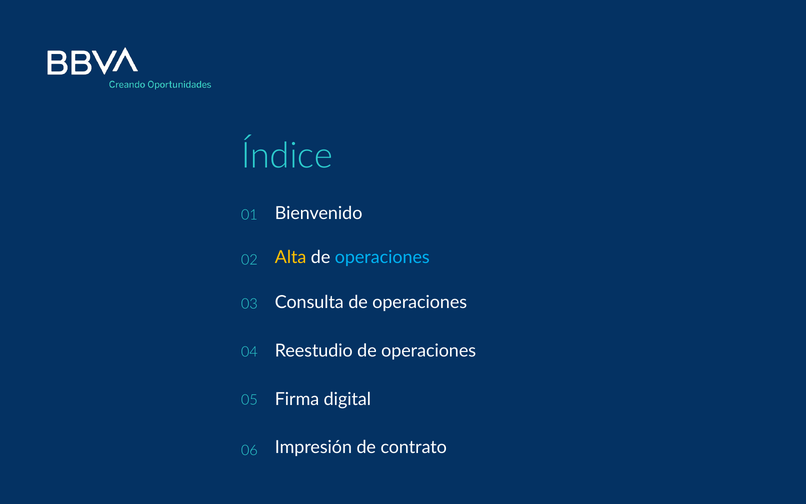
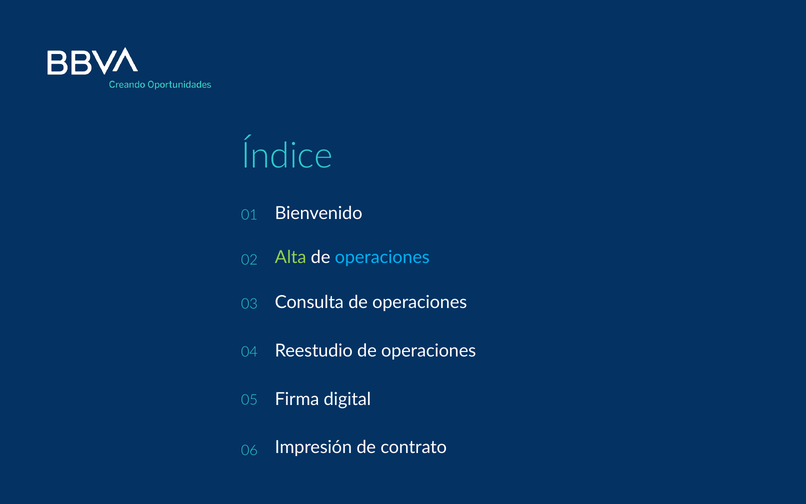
Alta colour: yellow -> light green
